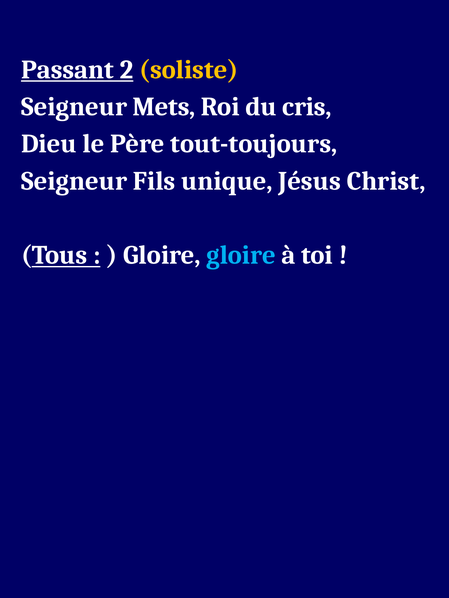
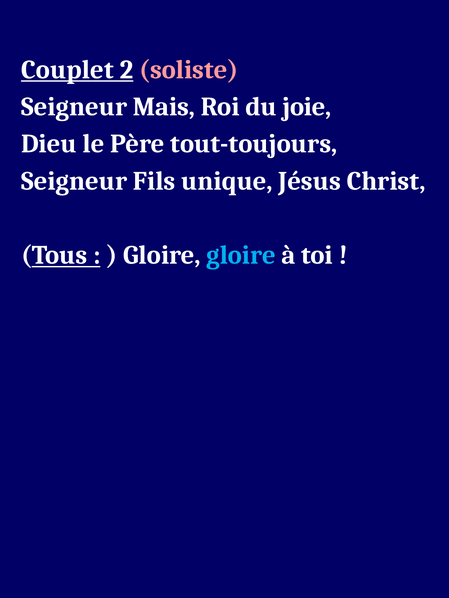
Passant: Passant -> Couplet
soliste colour: yellow -> pink
Mets: Mets -> Mais
cris: cris -> joie
